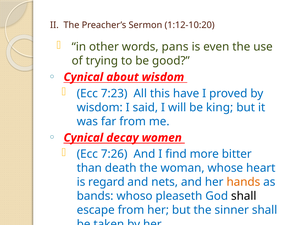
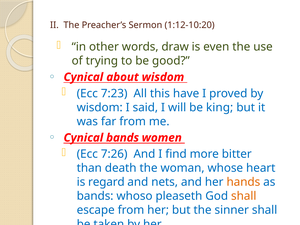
pans: pans -> draw
Cynical decay: decay -> bands
shall at (244, 196) colour: black -> orange
